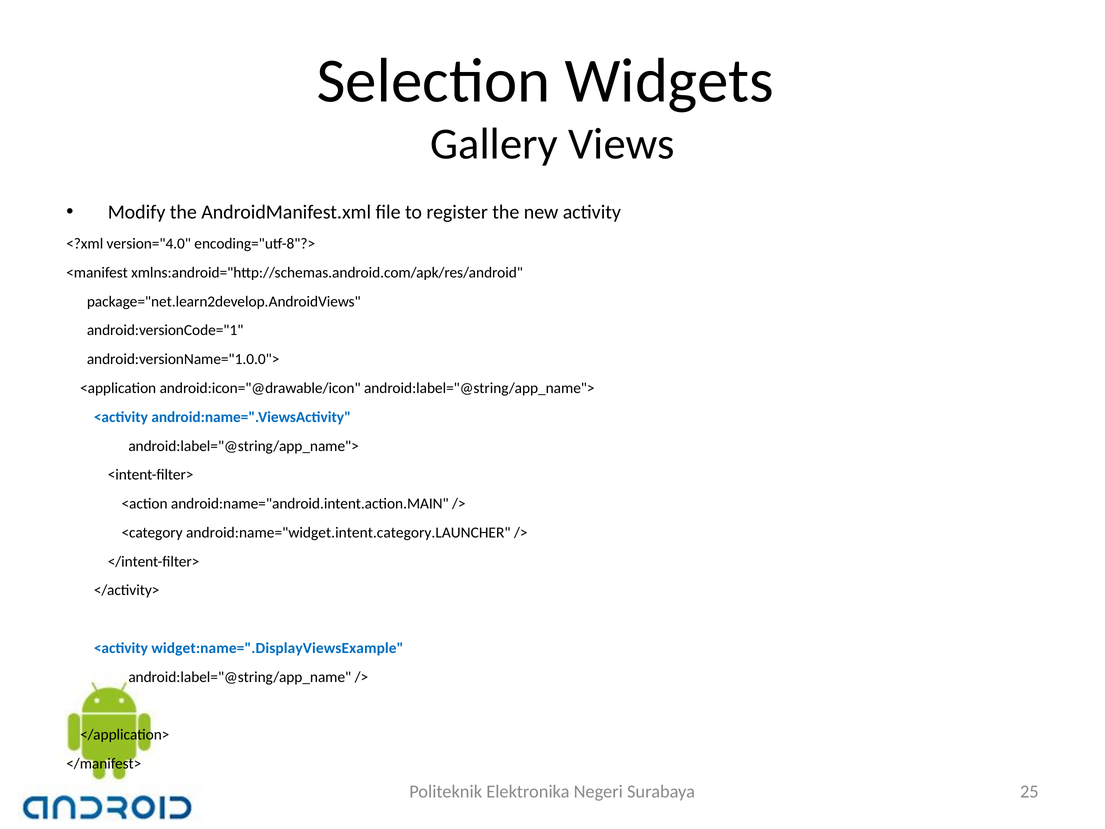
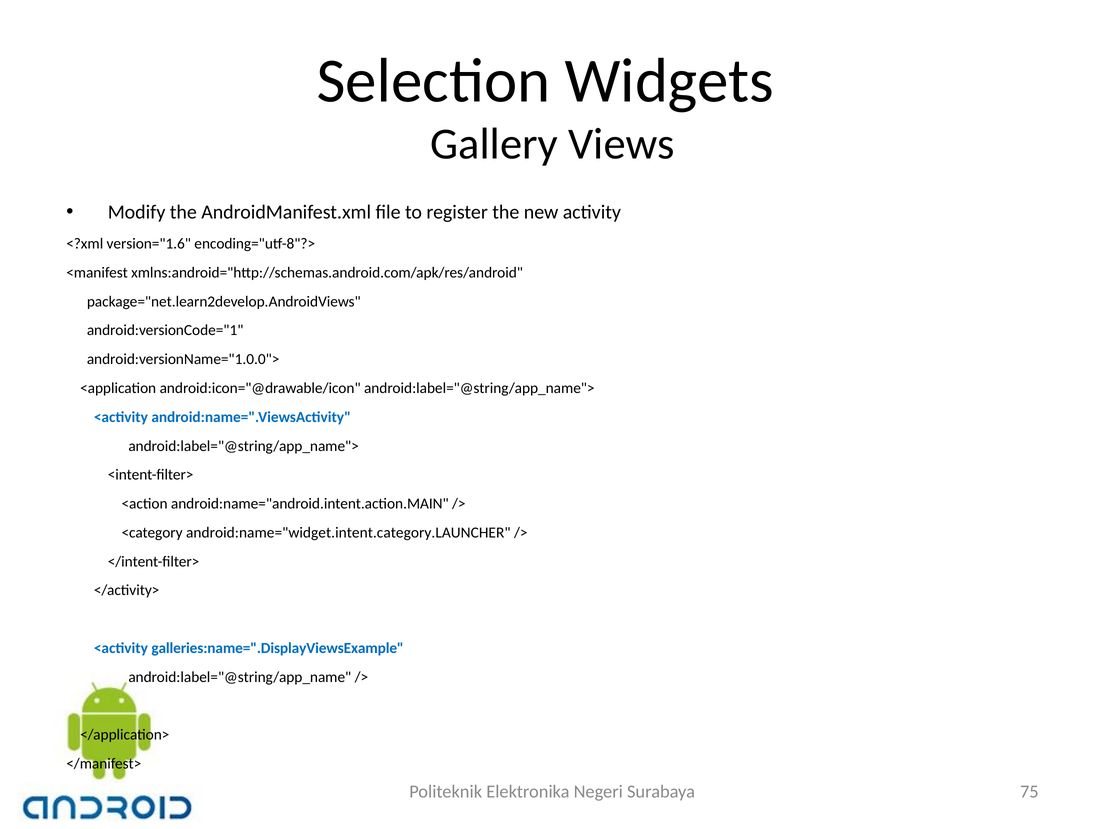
version="4.0: version="4.0 -> version="1.6
widget:name=".DisplayViewsExample: widget:name=".DisplayViewsExample -> galleries:name=".DisplayViewsExample
25: 25 -> 75
